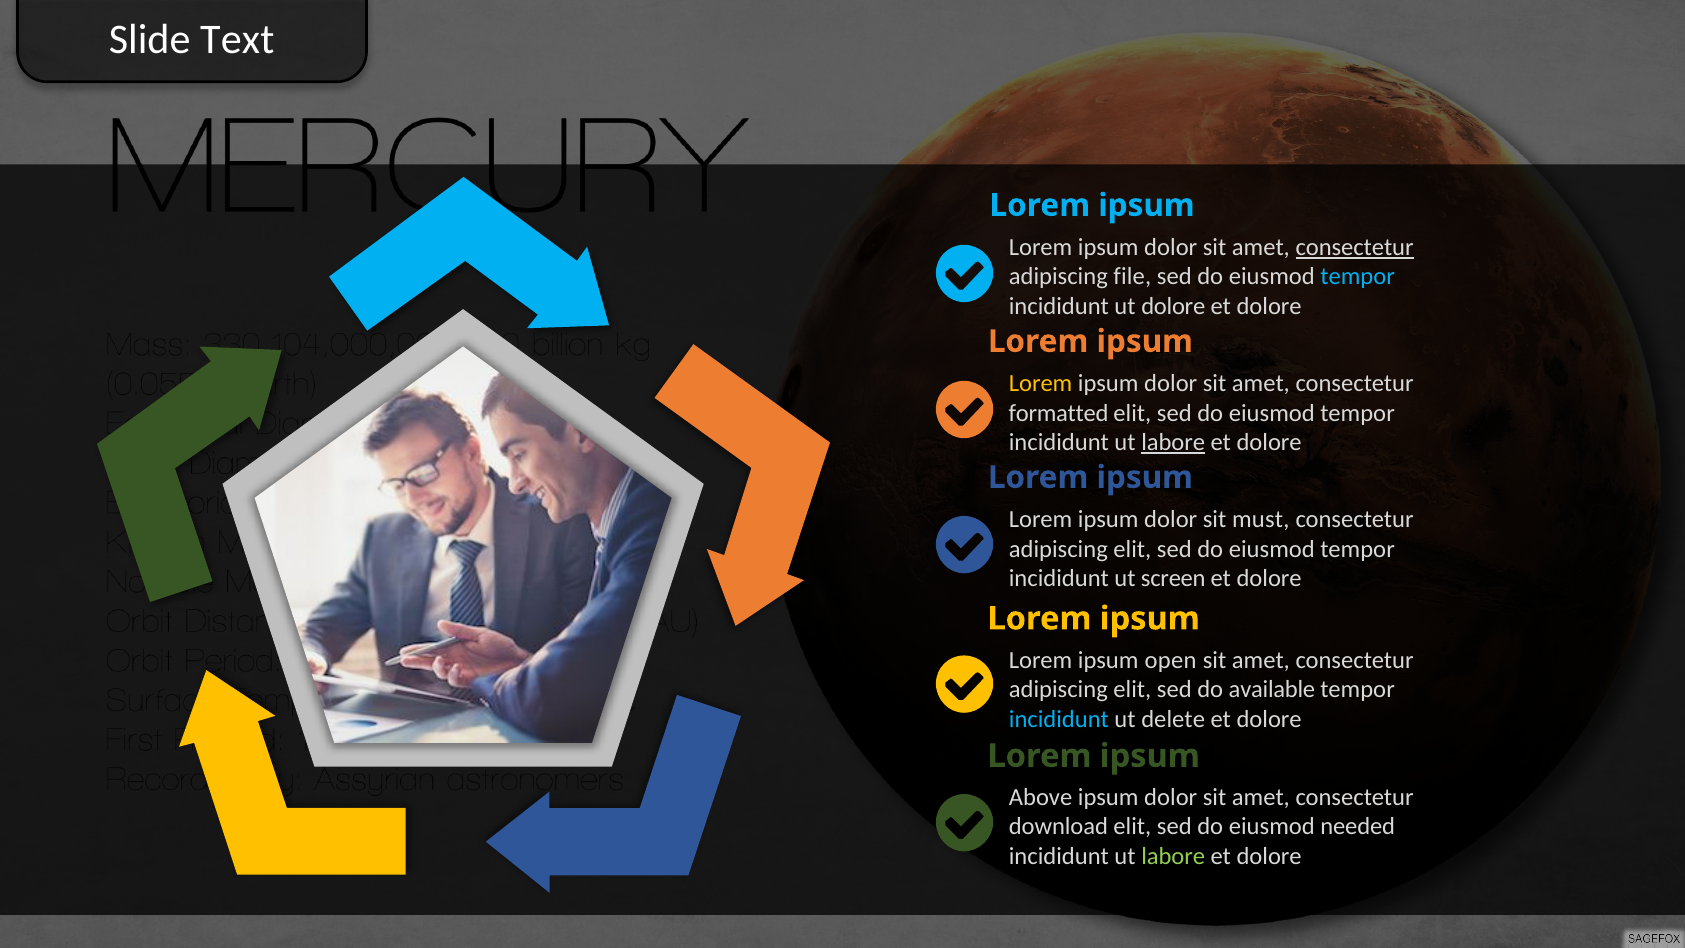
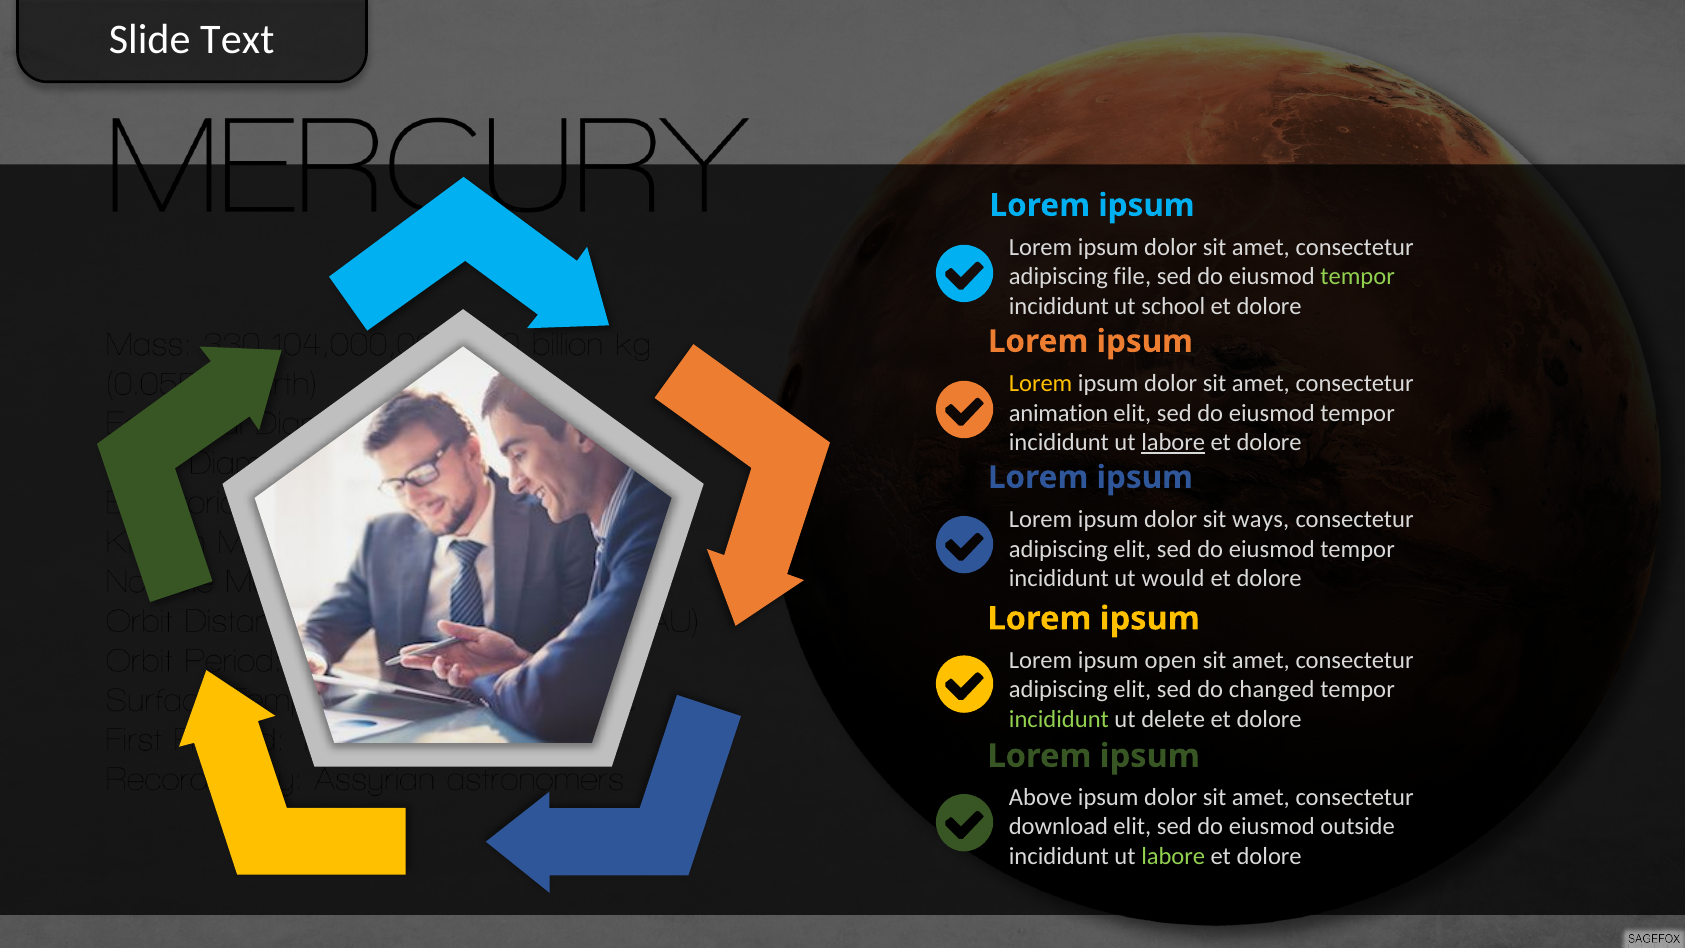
consectetur at (1355, 247) underline: present -> none
tempor at (1358, 277) colour: light blue -> light green
ut dolore: dolore -> school
formatted: formatted -> animation
must: must -> ways
screen: screen -> would
available: available -> changed
incididunt at (1059, 719) colour: light blue -> light green
needed: needed -> outside
